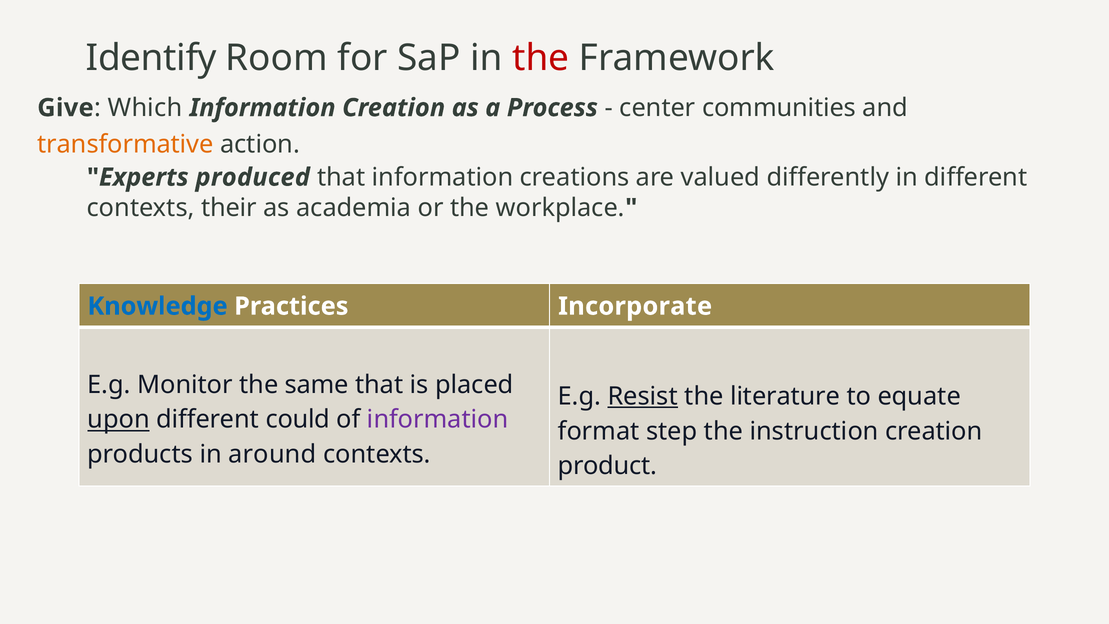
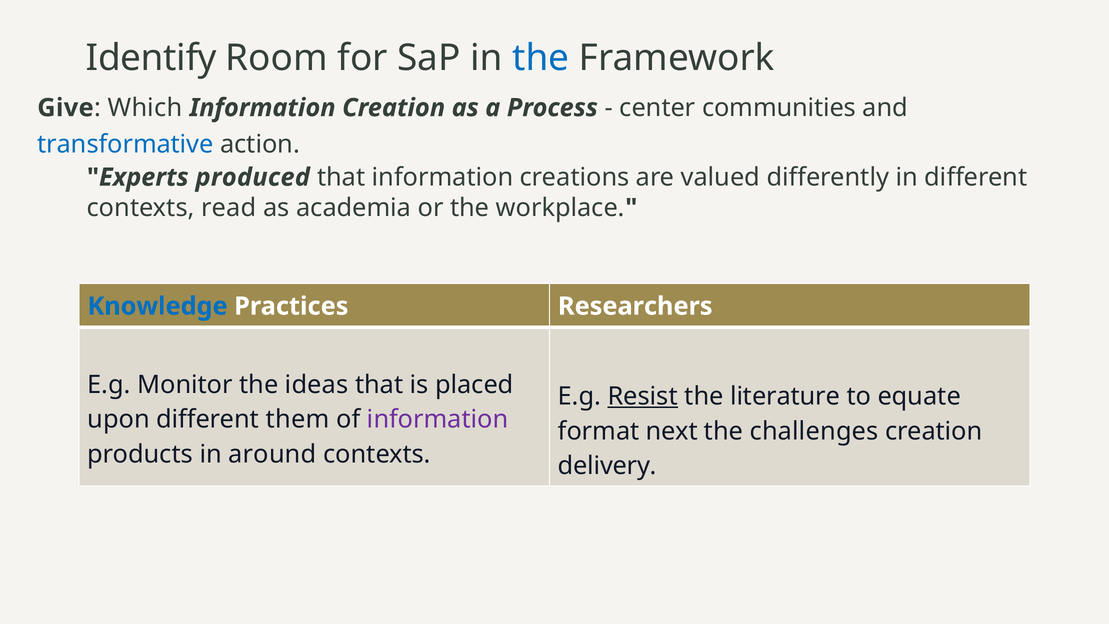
the at (541, 58) colour: red -> blue
transformative colour: orange -> blue
their: their -> read
Incorporate: Incorporate -> Researchers
same: same -> ideas
upon underline: present -> none
could: could -> them
step: step -> next
instruction: instruction -> challenges
product: product -> delivery
